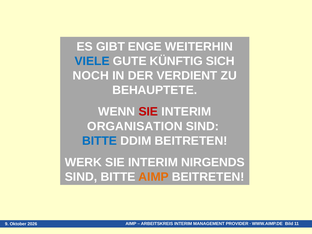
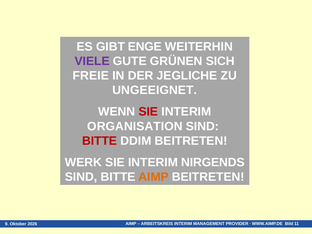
VIELE colour: blue -> purple
KÜNFTIG: KÜNFTIG -> GRÜNEN
NOCH: NOCH -> FREIE
VERDIENT: VERDIENT -> JEGLICHE
BEHAUPTETE: BEHAUPTETE -> UNGEEIGNET
BITTE at (100, 141) colour: blue -> red
